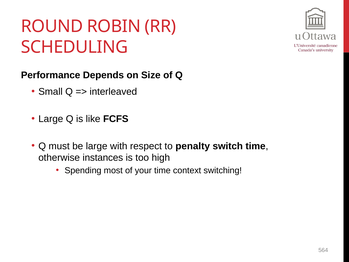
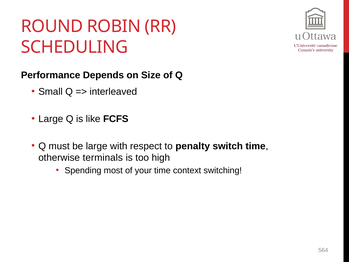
instances: instances -> terminals
